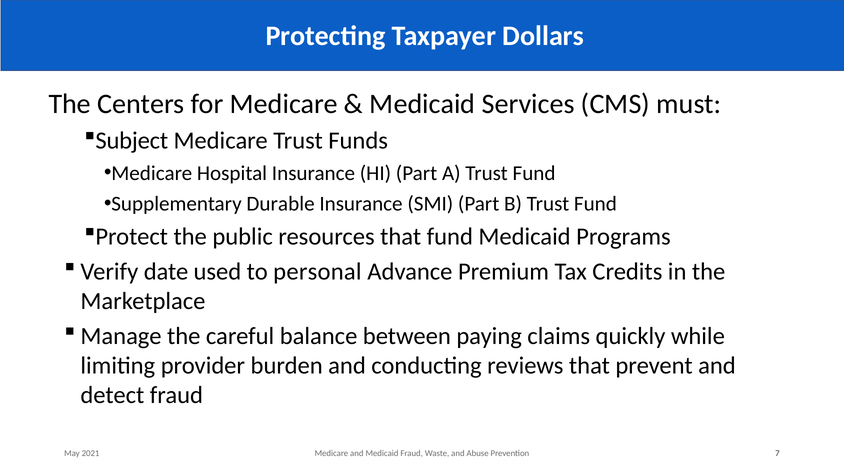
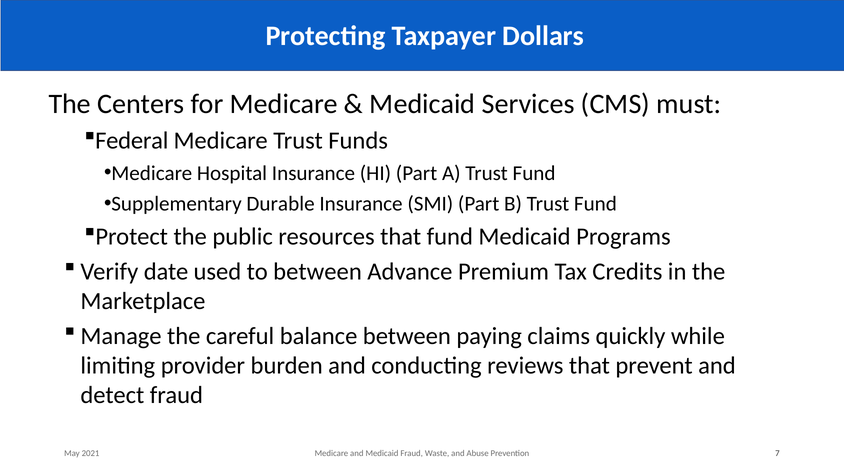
Subject: Subject -> Federal
to personal: personal -> between
